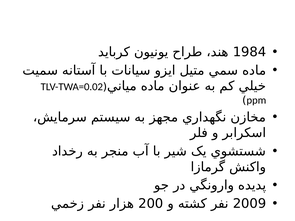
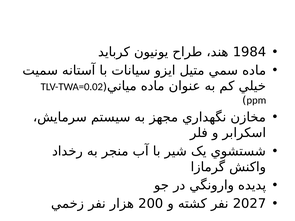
2009: 2009 -> 2027
